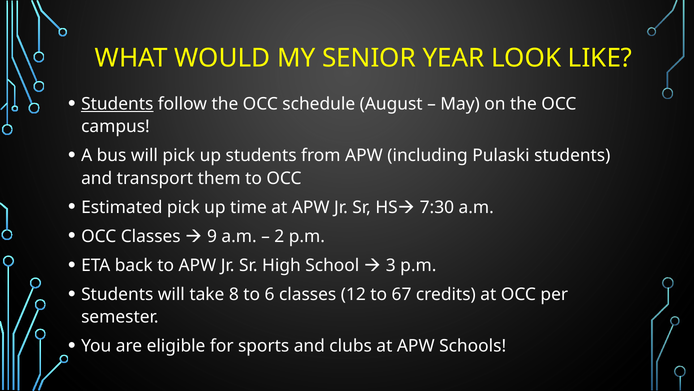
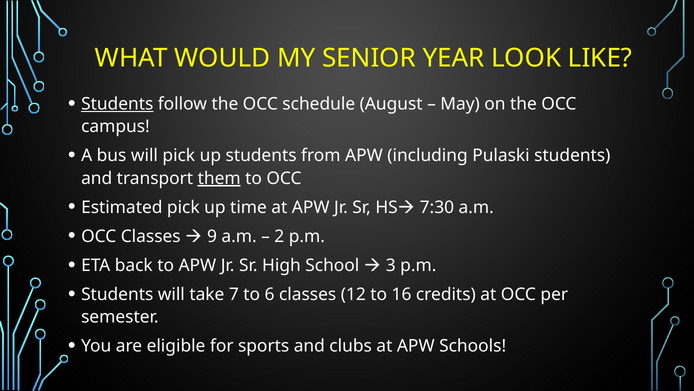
them underline: none -> present
8: 8 -> 7
67: 67 -> 16
